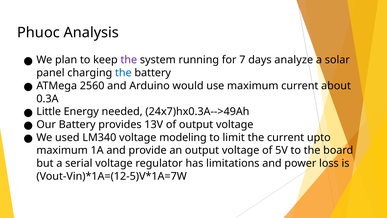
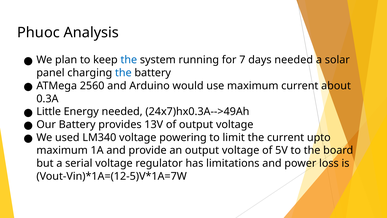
the at (129, 60) colour: purple -> blue
days analyze: analyze -> needed
modeling: modeling -> powering
